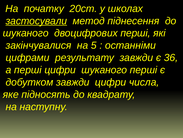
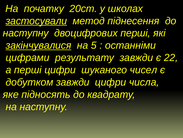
шуканого at (26, 33): шуканого -> наступну
закінчувалися underline: none -> present
36: 36 -> 22
шуканого перші: перші -> чисел
